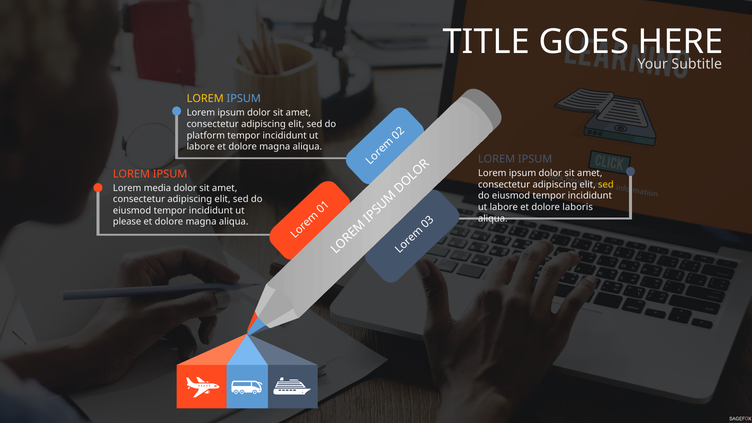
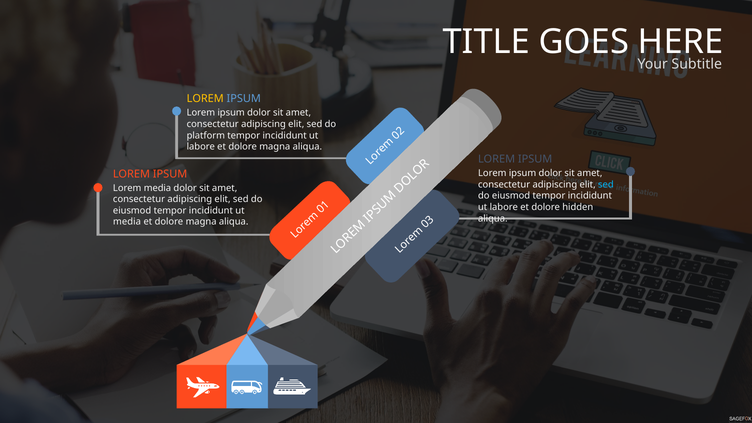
sed at (606, 185) colour: yellow -> light blue
laboris: laboris -> hidden
please at (127, 222): please -> media
